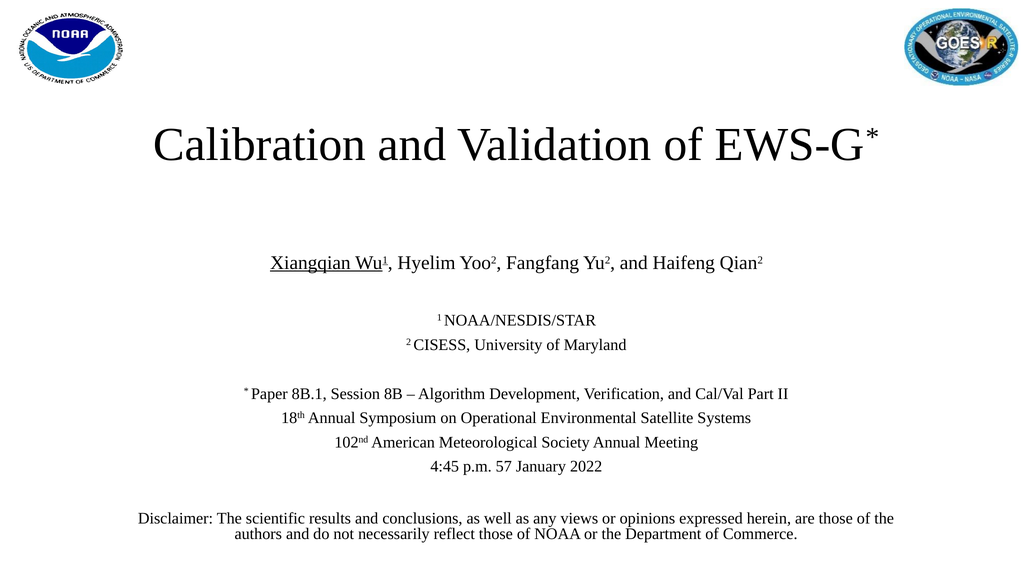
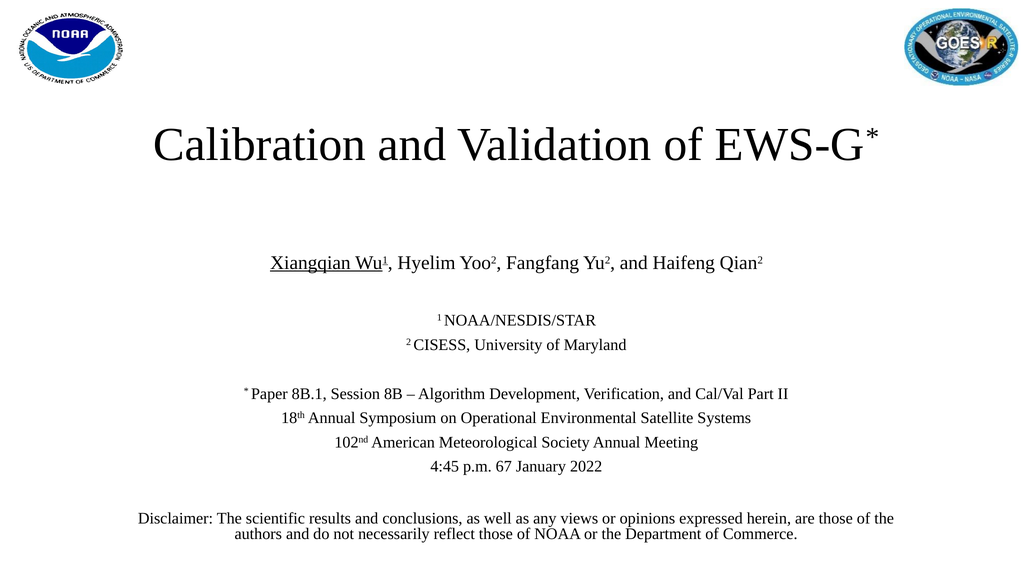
57: 57 -> 67
